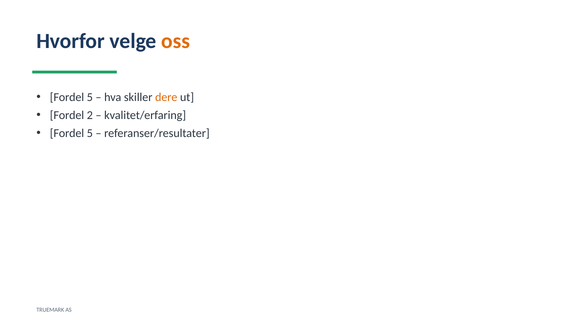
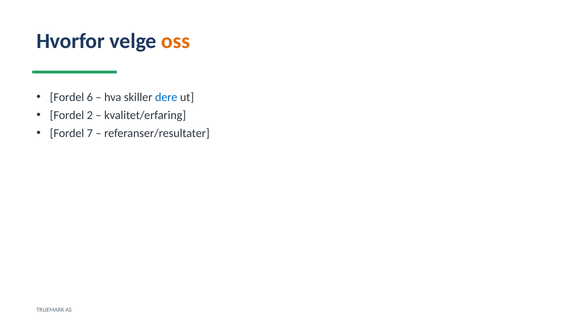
5 at (90, 97): 5 -> 6
dere colour: orange -> blue
5 at (90, 133): 5 -> 7
